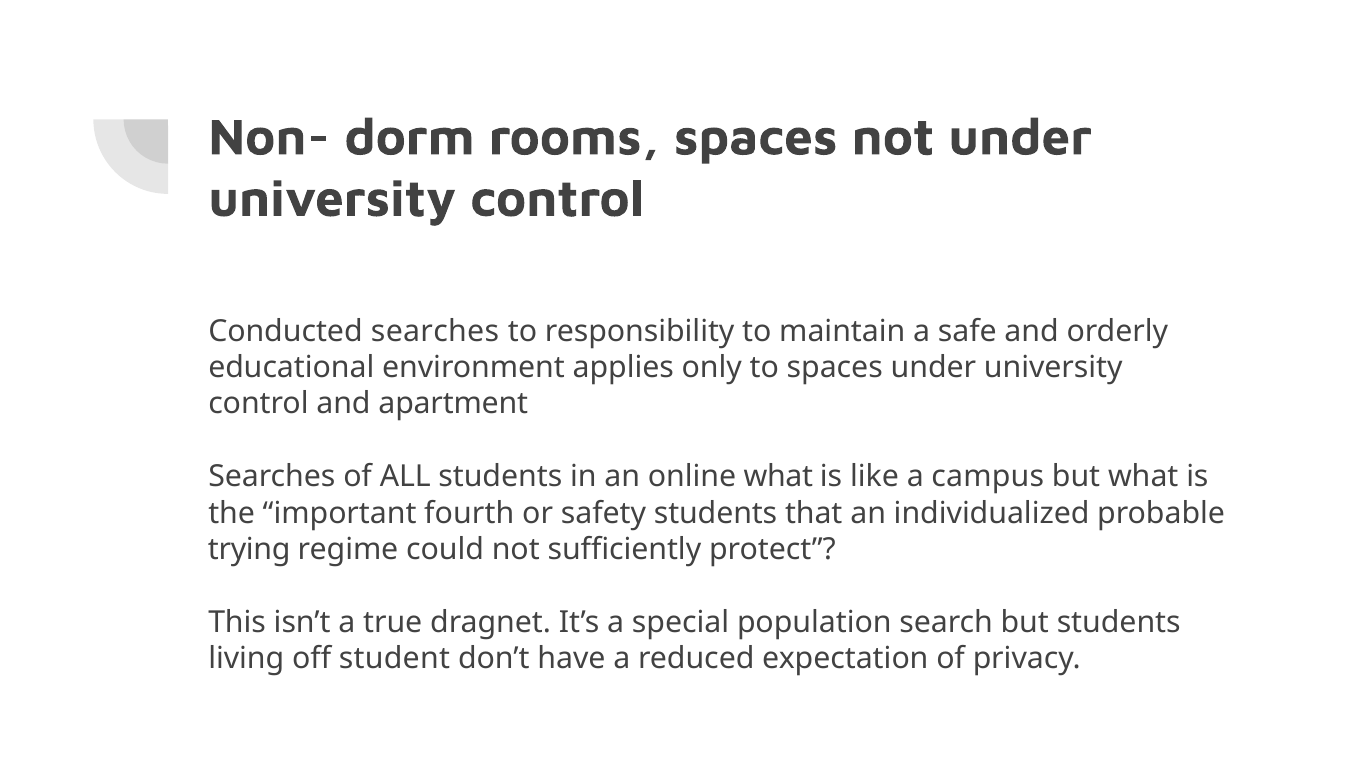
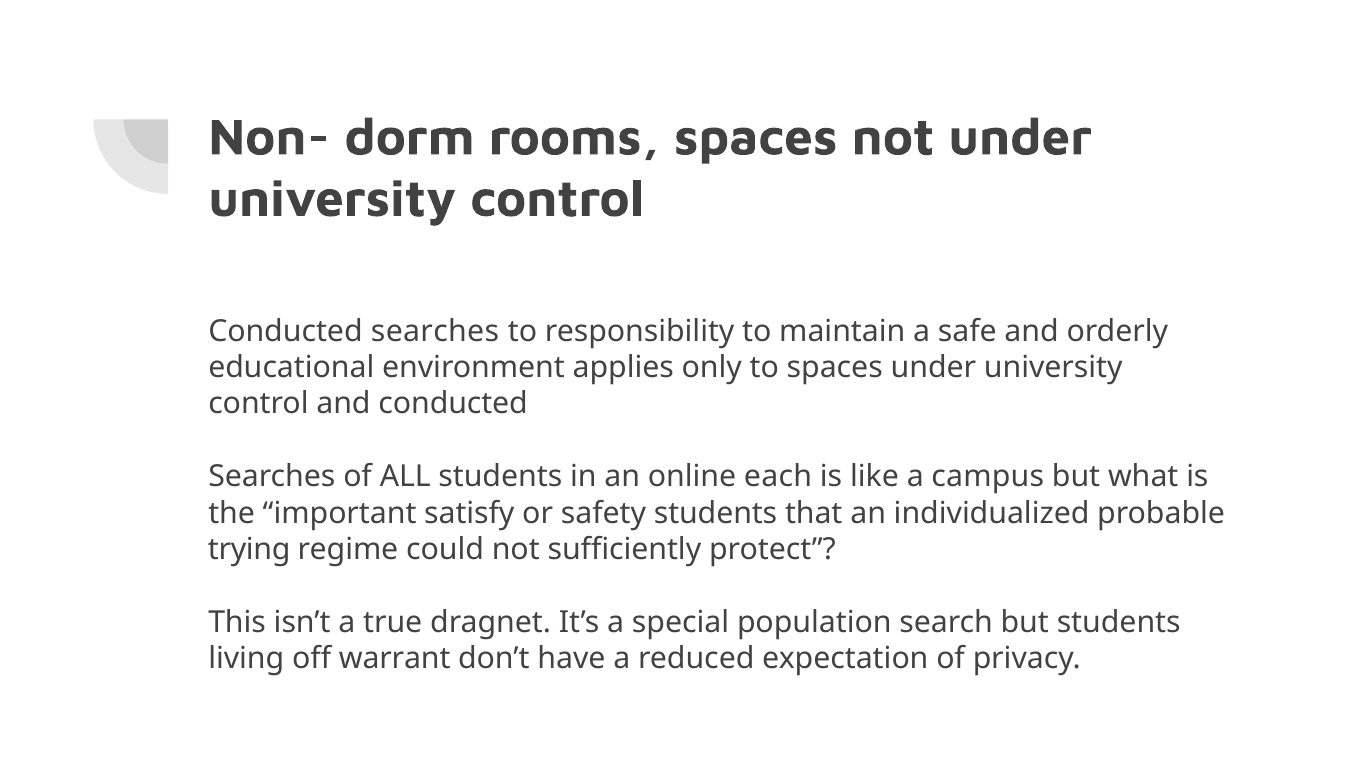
and apartment: apartment -> conducted
online what: what -> each
fourth: fourth -> satisfy
student: student -> warrant
